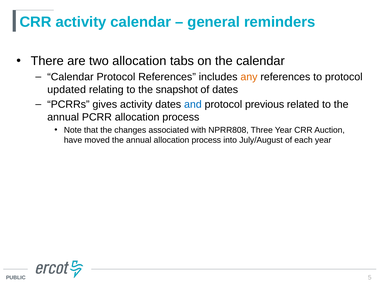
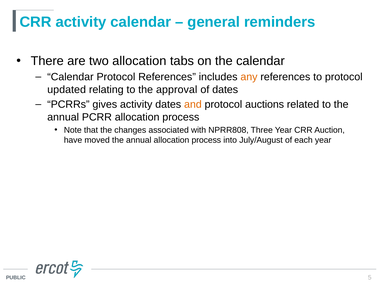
snapshot: snapshot -> approval
and colour: blue -> orange
previous: previous -> auctions
